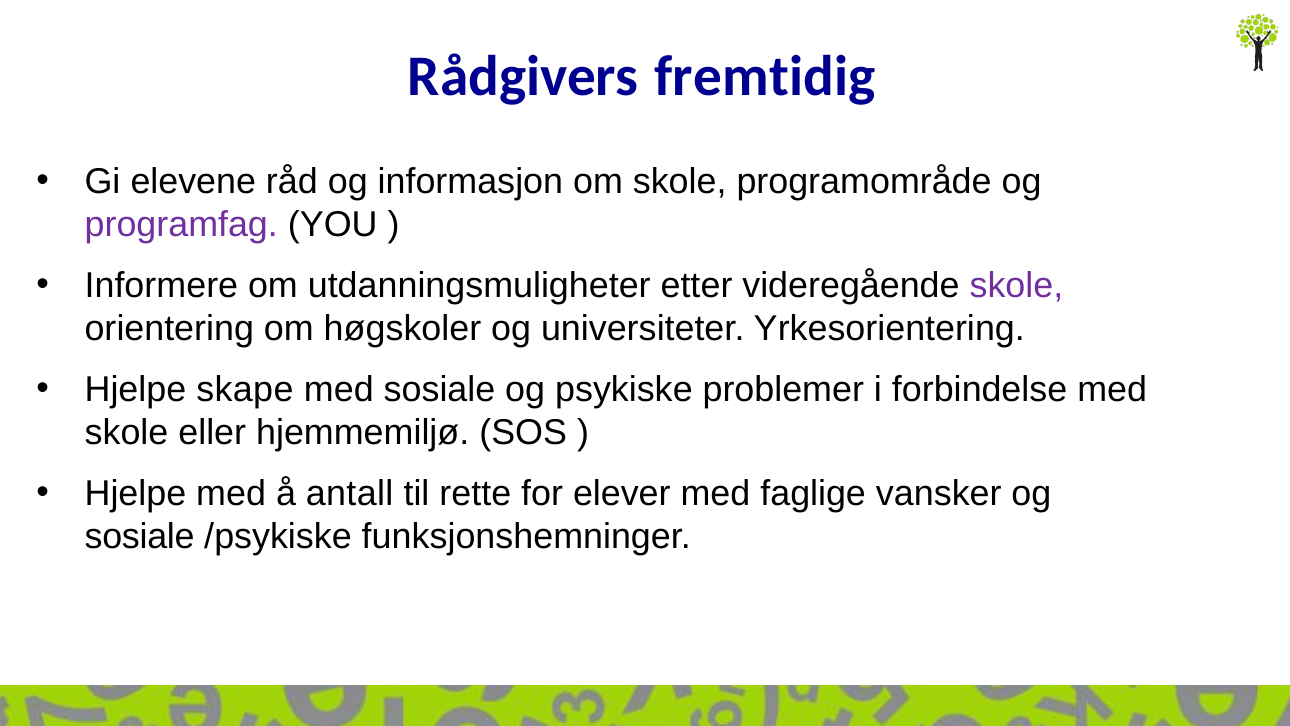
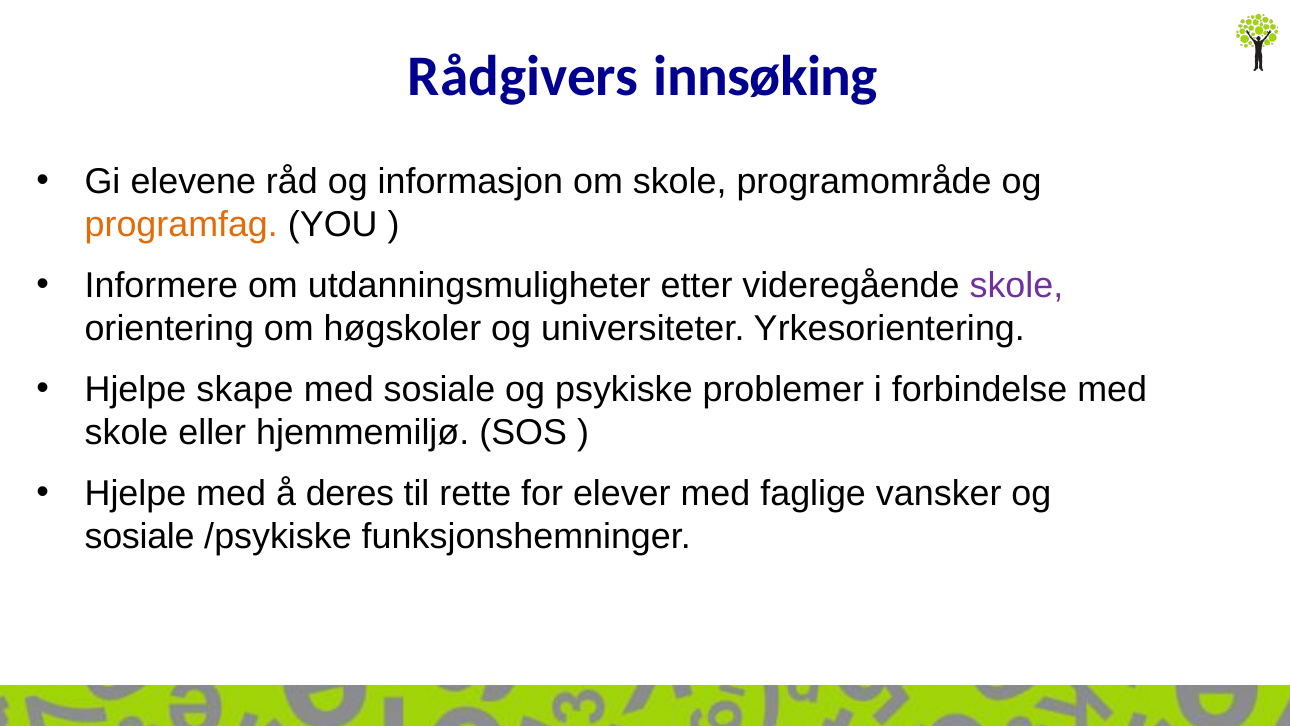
fremtidig: fremtidig -> innsøking
programfag colour: purple -> orange
antall: antall -> deres
